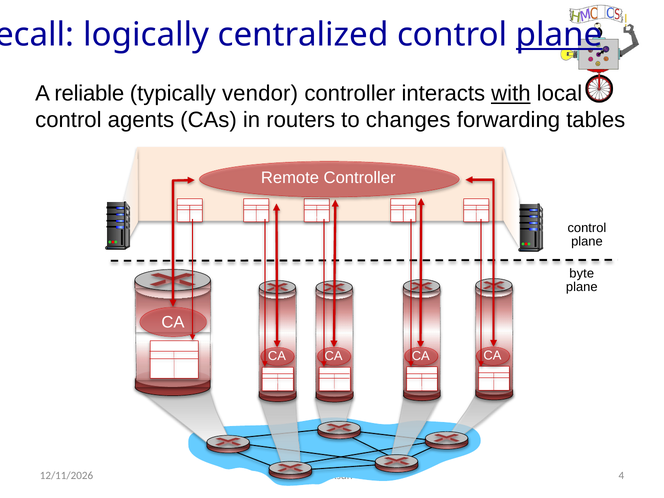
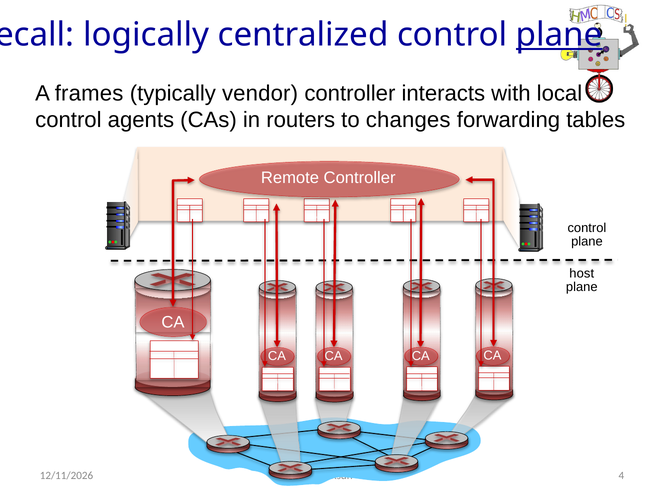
reliable: reliable -> frames
with underline: present -> none
byte: byte -> host
